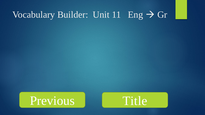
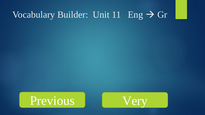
Title: Title -> Very
